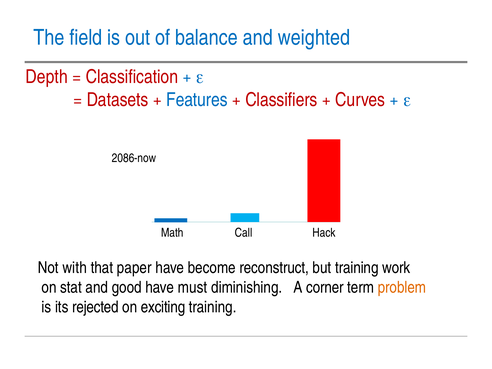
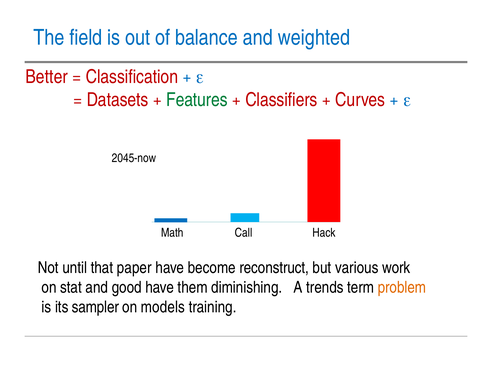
Depth: Depth -> Better
Features colour: blue -> green
2086-now: 2086-now -> 2045-now
with: with -> until
but training: training -> various
must: must -> them
corner: corner -> trends
rejected: rejected -> sampler
exciting: exciting -> models
